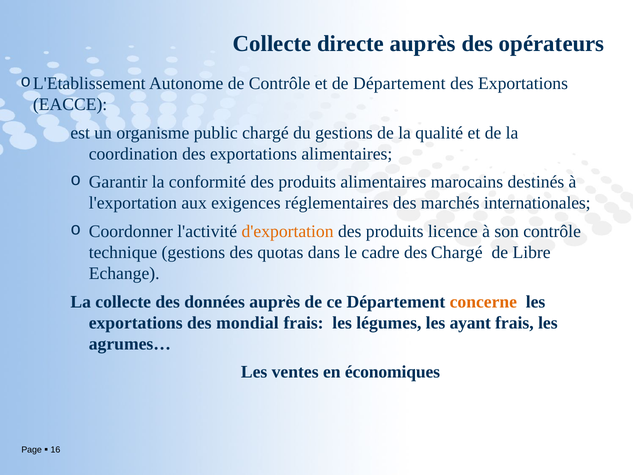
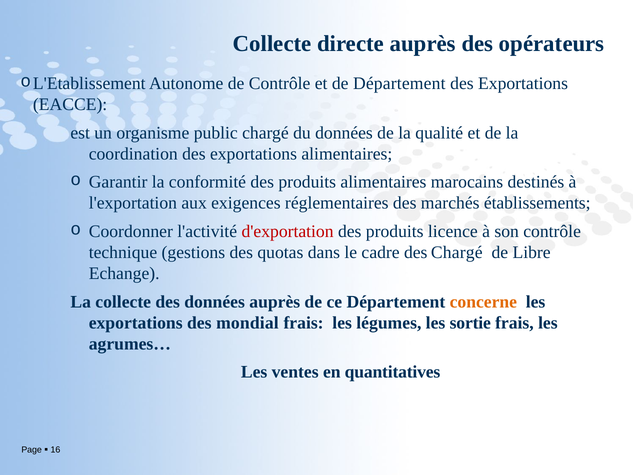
du gestions: gestions -> données
internationales: internationales -> établissements
d'exportation colour: orange -> red
ayant: ayant -> sortie
économiques: économiques -> quantitatives
